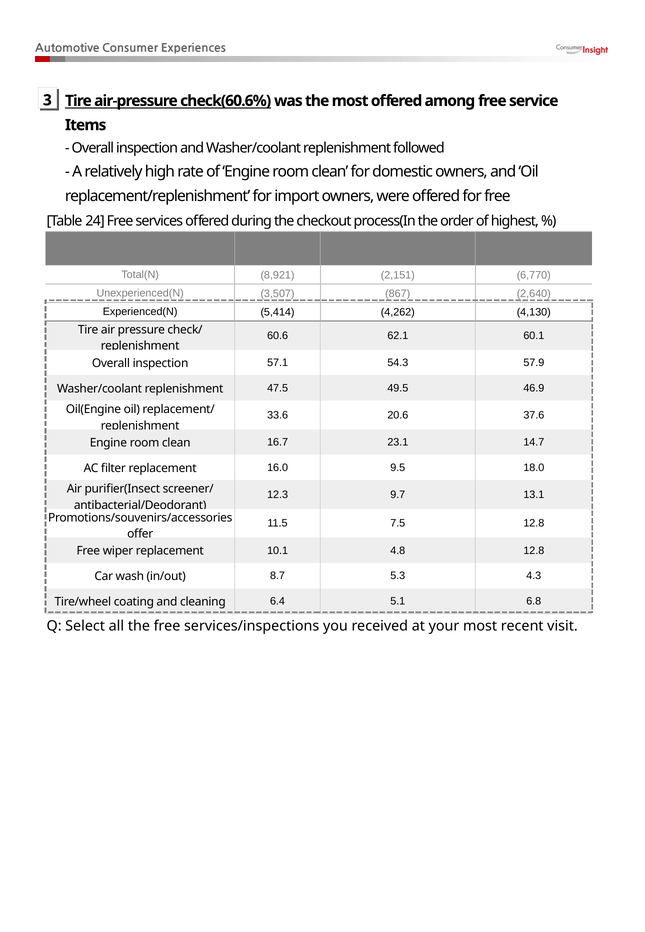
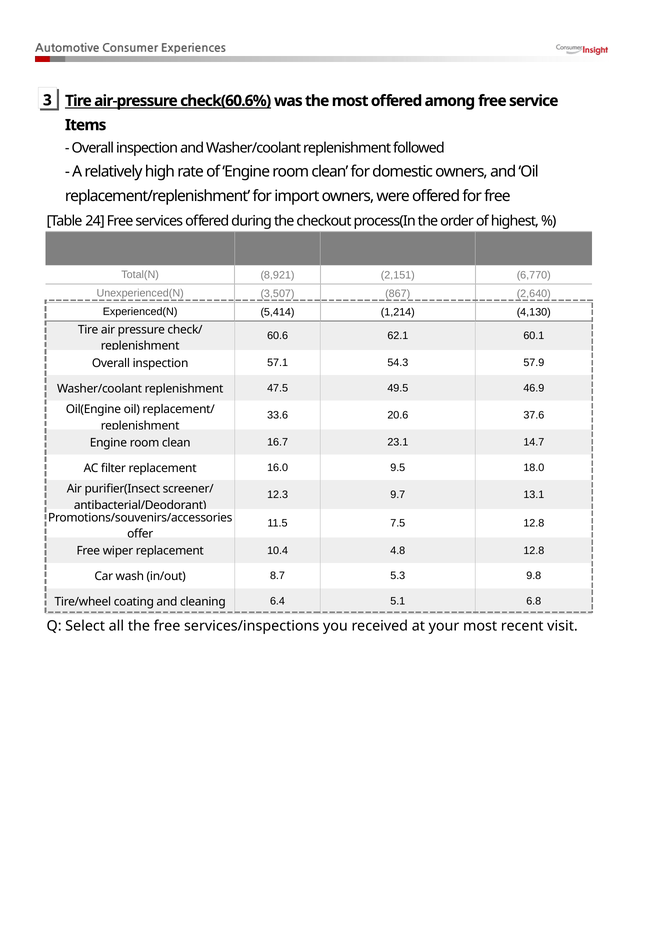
4,262: 4,262 -> 1,214
10.1: 10.1 -> 10.4
4.3: 4.3 -> 9.8
